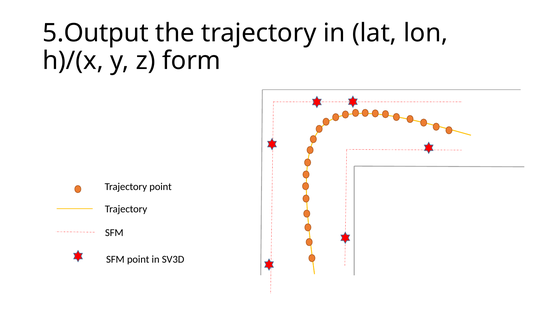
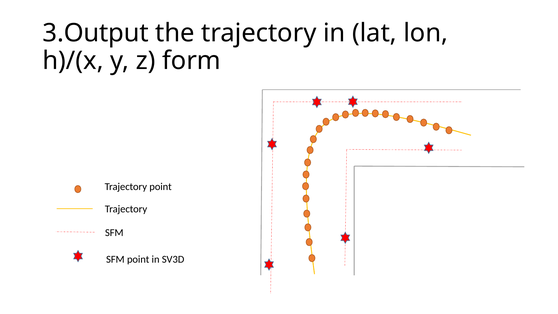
5.Output: 5.Output -> 3.Output
